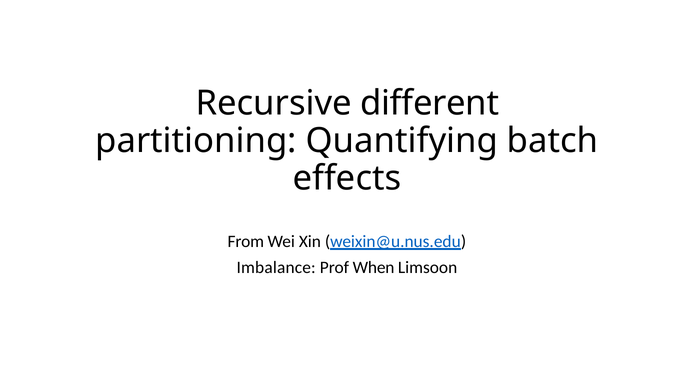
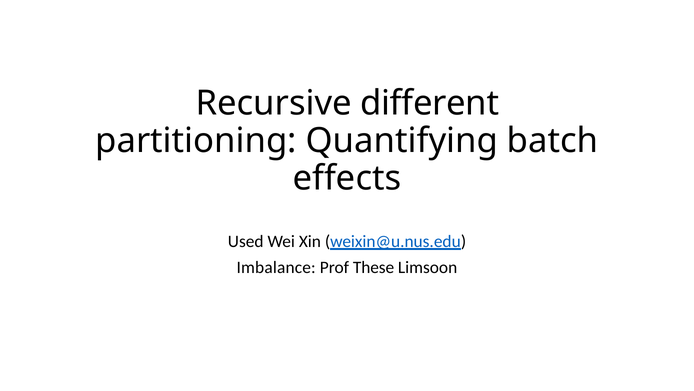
From: From -> Used
When: When -> These
